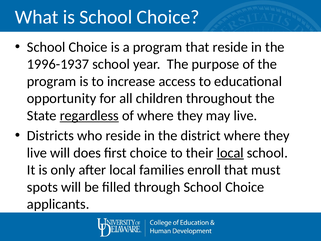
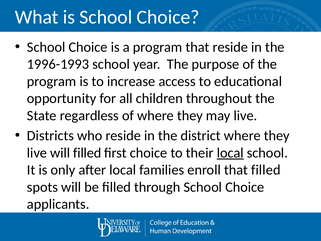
1996-1937: 1996-1937 -> 1996-1993
regardless underline: present -> none
will does: does -> filled
that must: must -> filled
